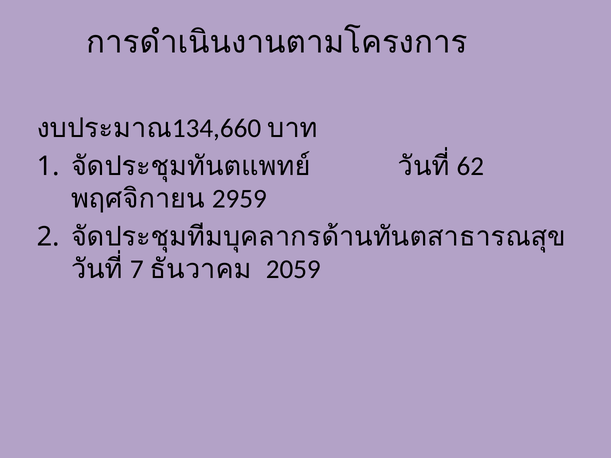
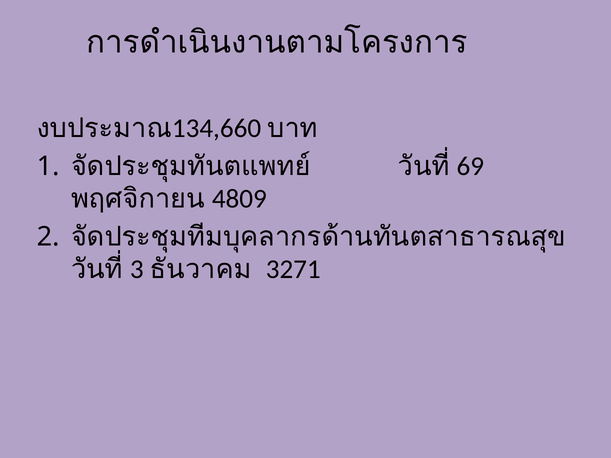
62: 62 -> 69
2959: 2959 -> 4809
7: 7 -> 3
2059: 2059 -> 3271
